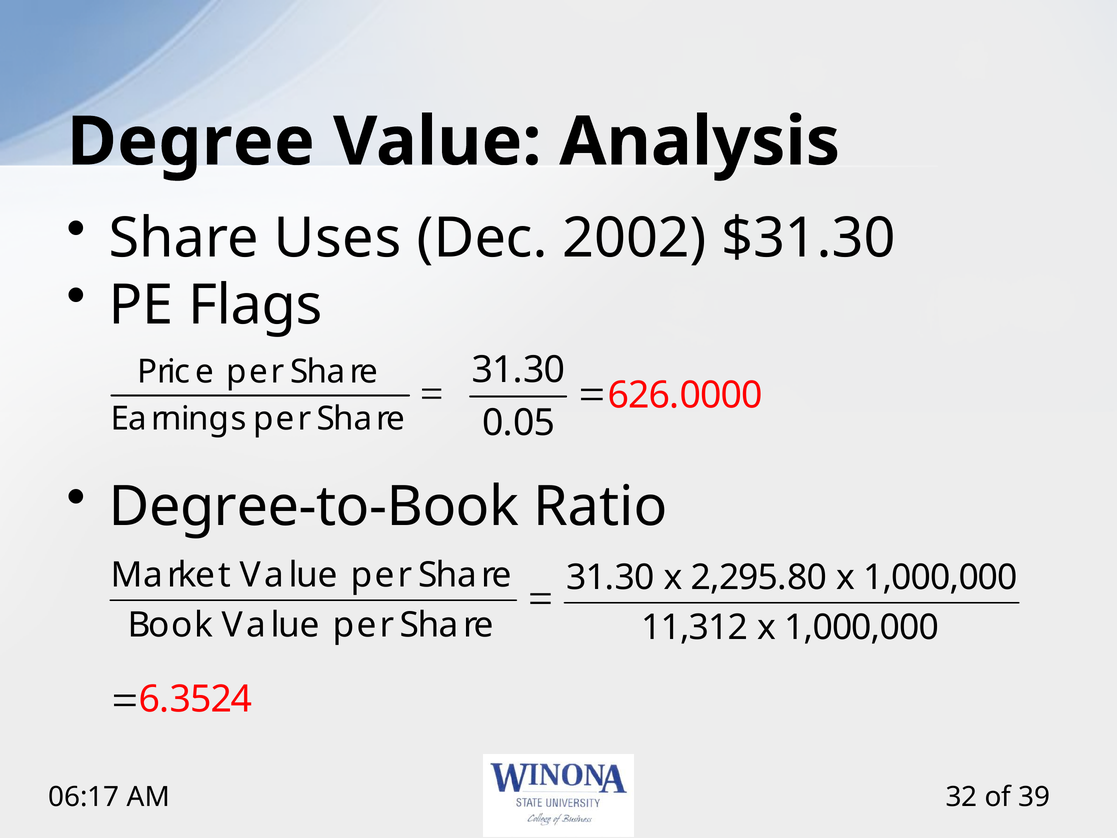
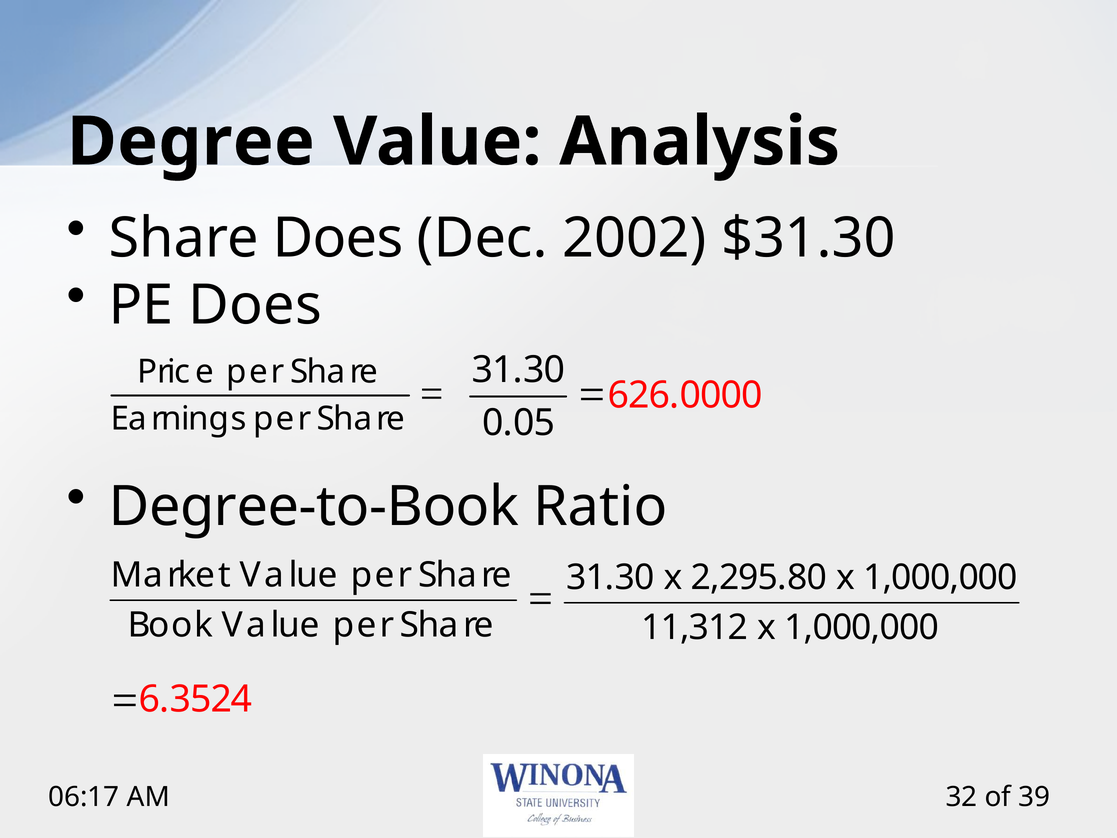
Share Uses: Uses -> Does
PE Flags: Flags -> Does
